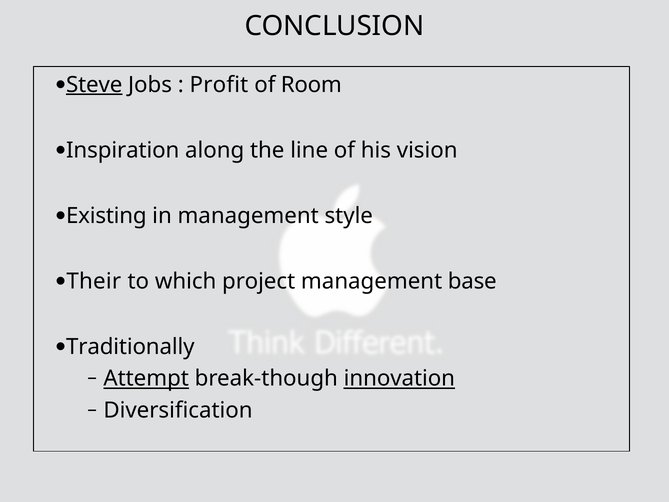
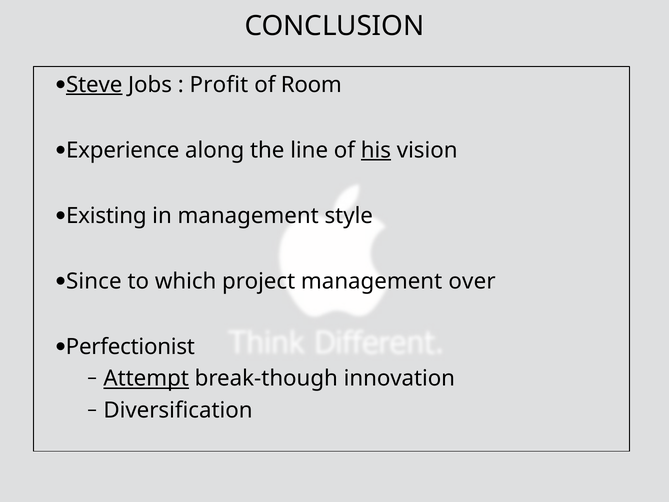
Inspiration: Inspiration -> Experience
his underline: none -> present
Their: Their -> Since
base: base -> over
Traditionally: Traditionally -> Perfectionist
innovation underline: present -> none
